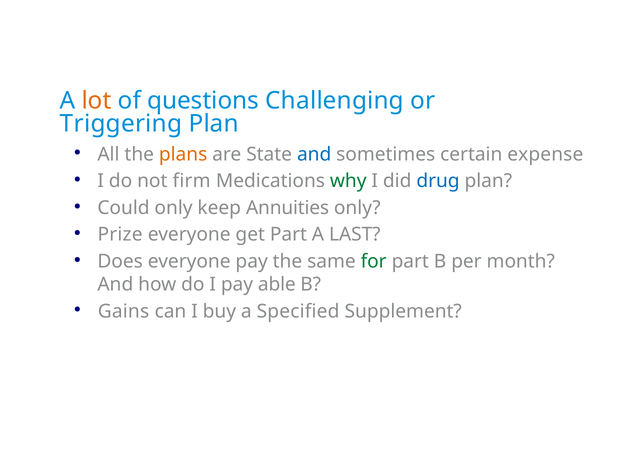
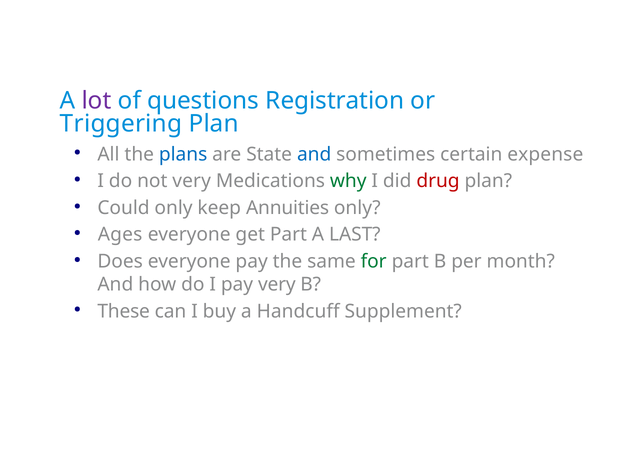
lot colour: orange -> purple
Challenging: Challenging -> Registration
plans colour: orange -> blue
not firm: firm -> very
drug colour: blue -> red
Prize: Prize -> Ages
pay able: able -> very
Gains: Gains -> These
Specified: Specified -> Handcuff
